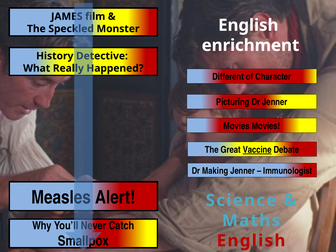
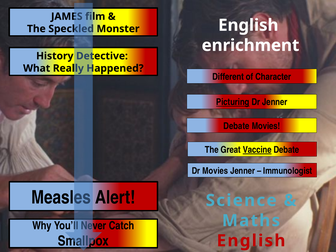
Picturing underline: none -> present
Movies at (237, 126): Movies -> Debate
Dr Making: Making -> Movies
